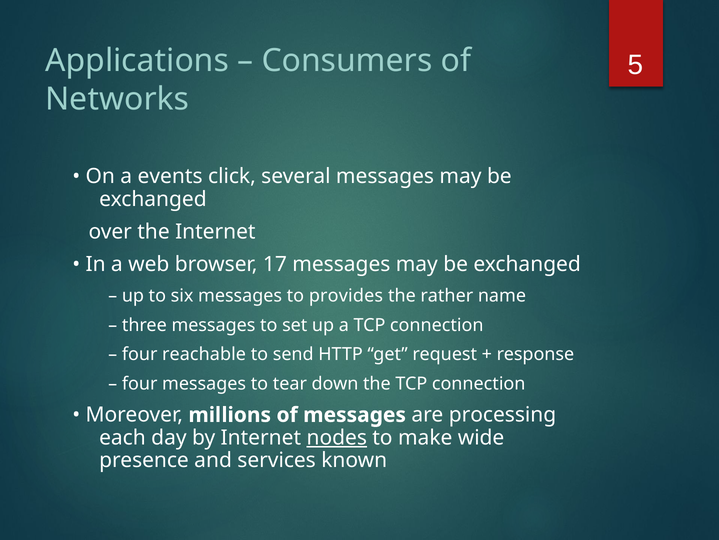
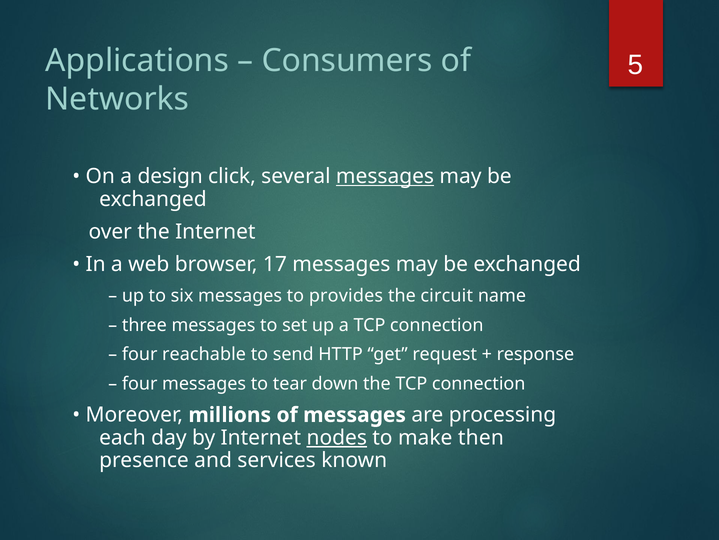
events: events -> design
messages at (385, 176) underline: none -> present
rather: rather -> circuit
wide: wide -> then
